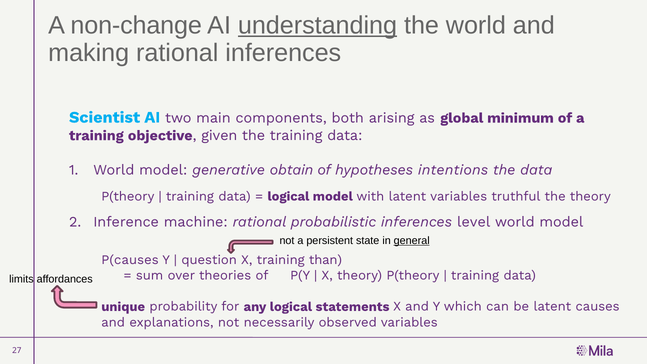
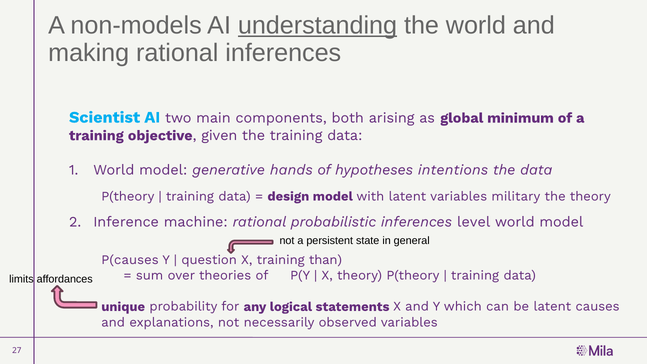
non-change: non-change -> non-models
obtain: obtain -> hands
logical at (288, 196): logical -> design
truthful: truthful -> military
general underline: present -> none
